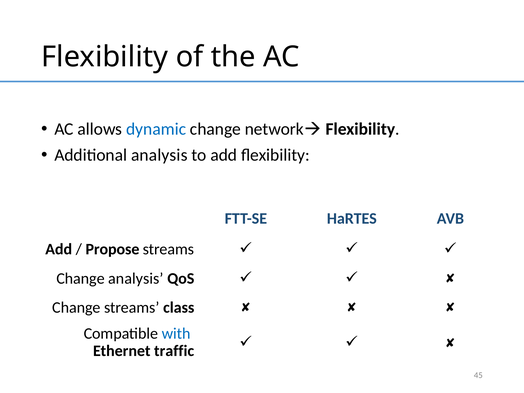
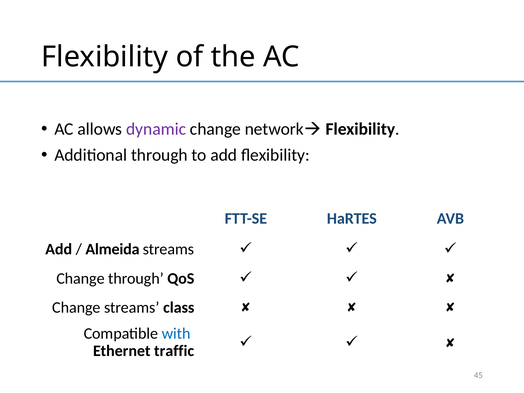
dynamic colour: blue -> purple
Additional analysis: analysis -> through
Propose: Propose -> Almeida
Change analysis: analysis -> through
